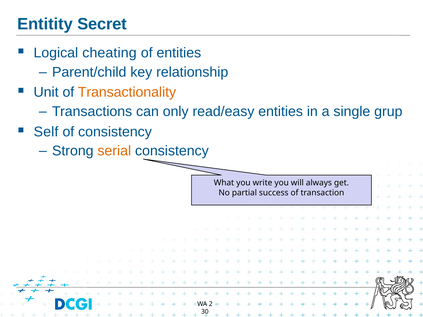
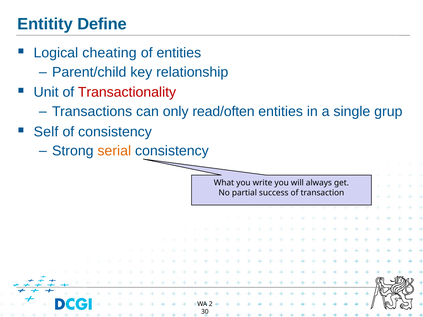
Secret: Secret -> Define
Transactionality colour: orange -> red
read/easy: read/easy -> read/often
